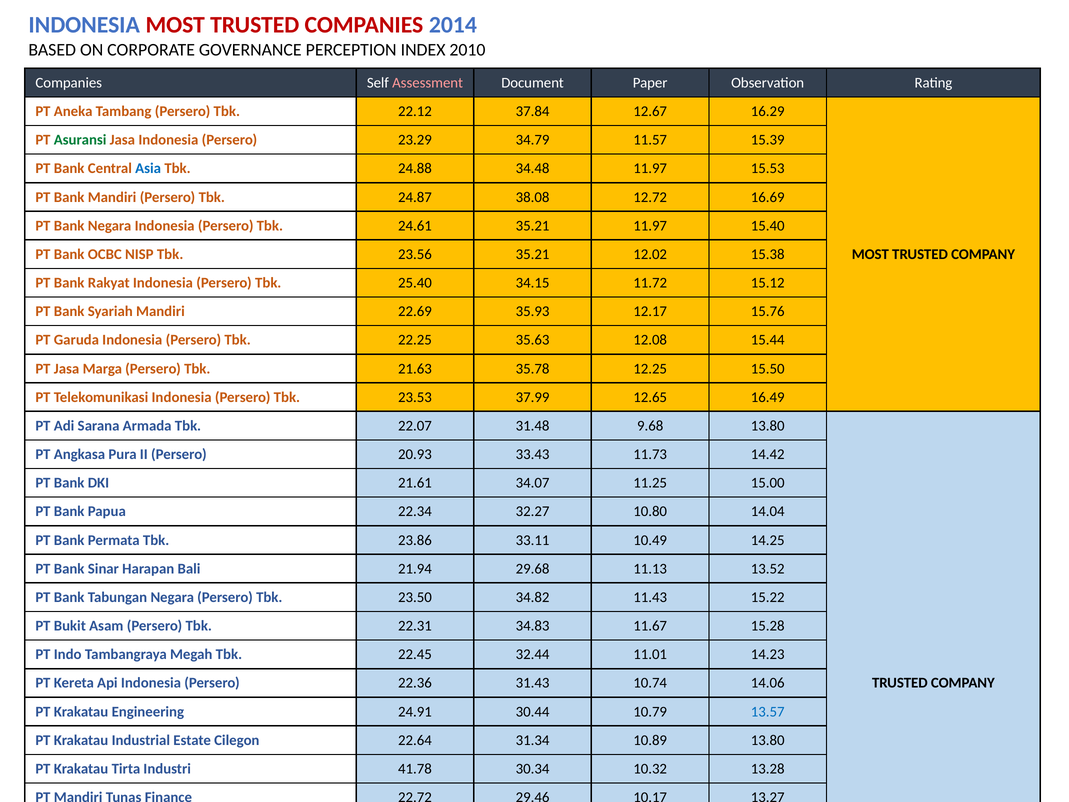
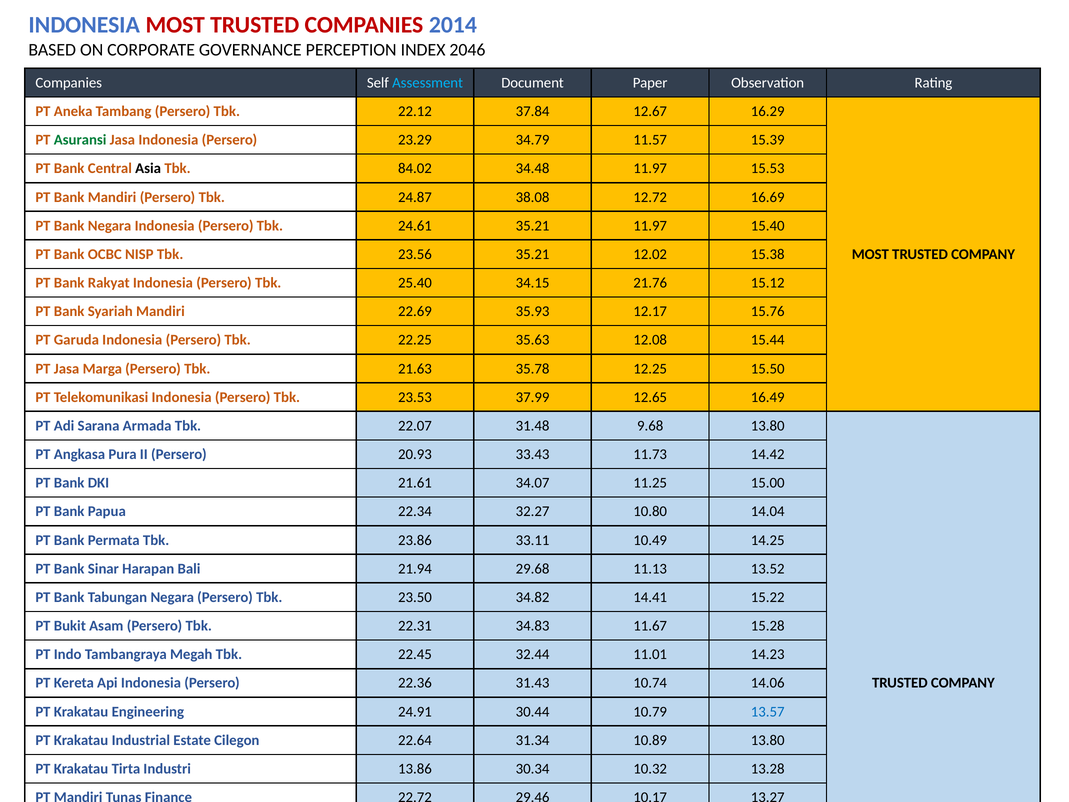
2010: 2010 -> 2046
Assessment colour: pink -> light blue
Asia colour: blue -> black
24.88: 24.88 -> 84.02
11.72: 11.72 -> 21.76
11.43: 11.43 -> 14.41
41.78: 41.78 -> 13.86
